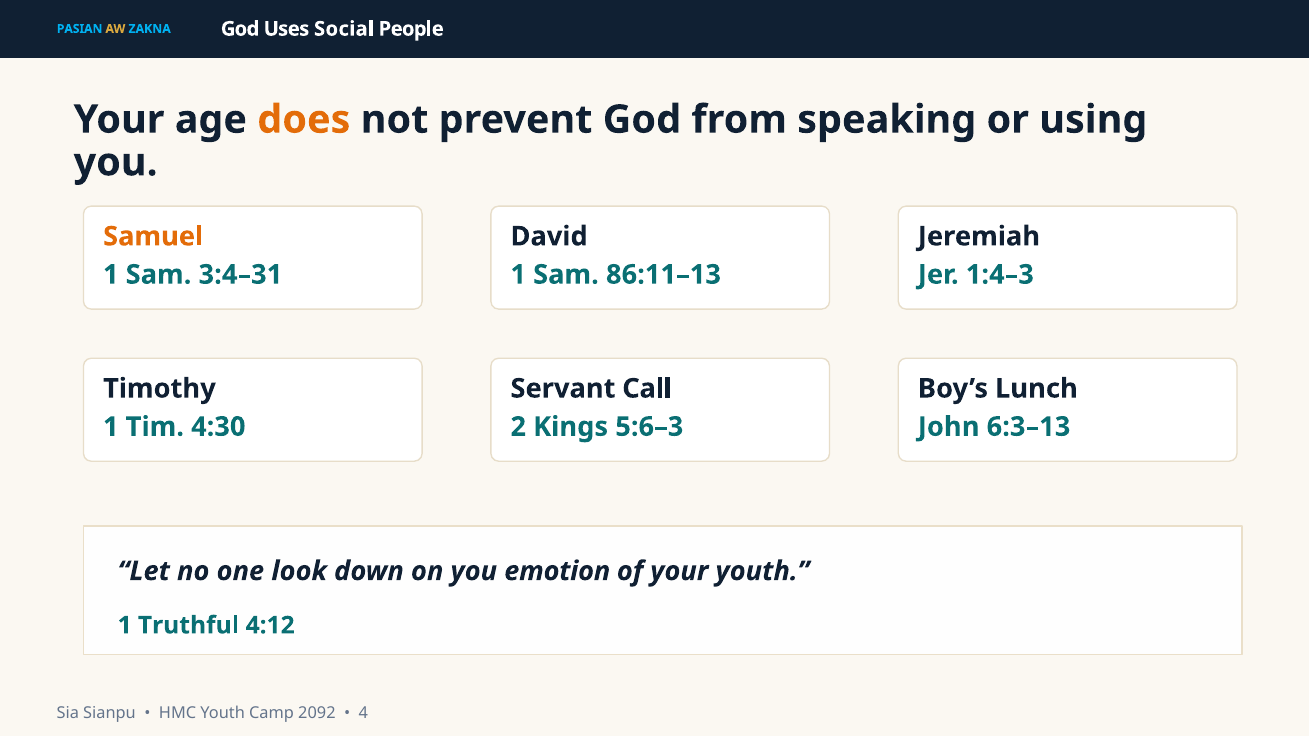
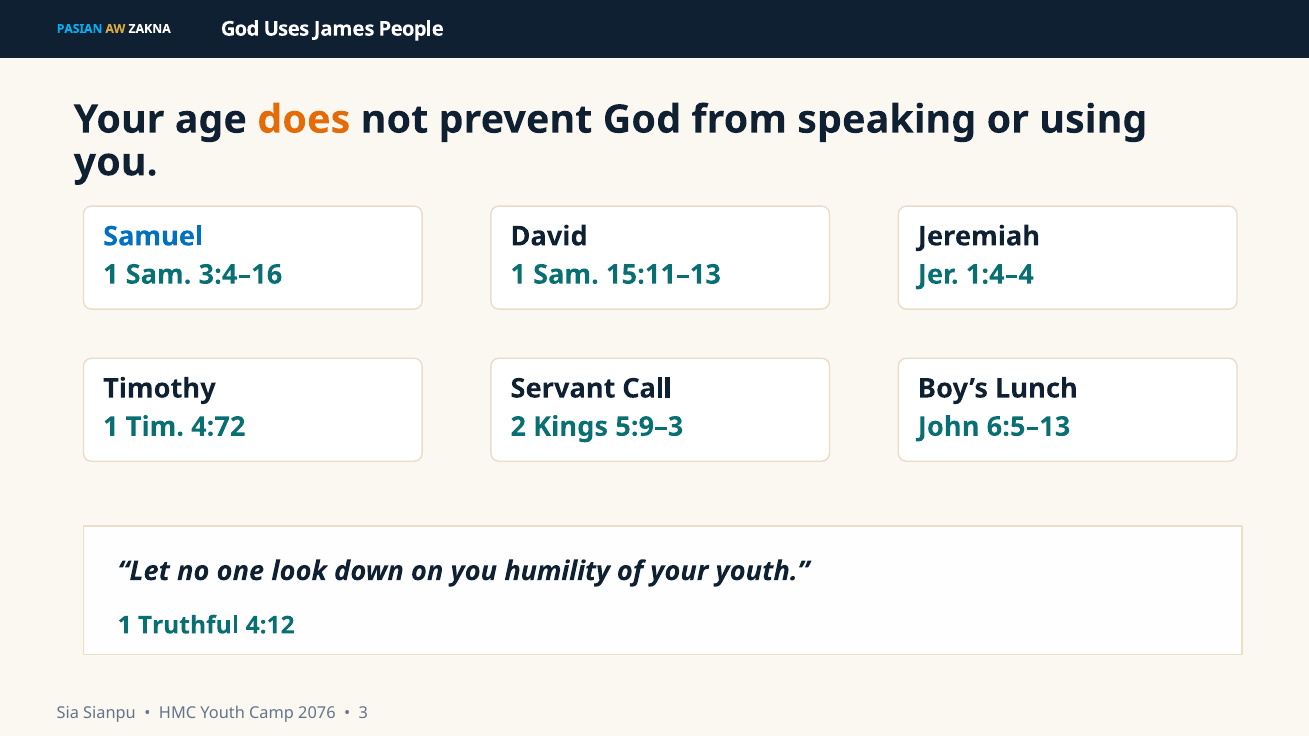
ZAKNA colour: light blue -> white
Social: Social -> James
Samuel colour: orange -> blue
3:4–31: 3:4–31 -> 3:4–16
86:11–13: 86:11–13 -> 15:11–13
1:4–3: 1:4–3 -> 1:4–4
4:30: 4:30 -> 4:72
5:6–3: 5:6–3 -> 5:9–3
6:3–13: 6:3–13 -> 6:5–13
emotion: emotion -> humility
2092: 2092 -> 2076
4: 4 -> 3
